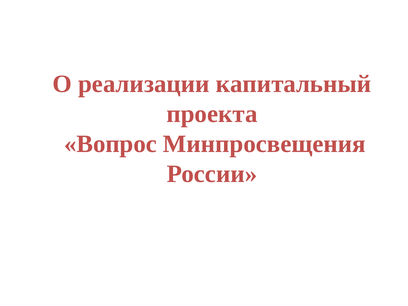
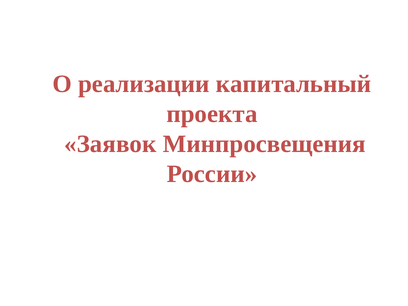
Вопрос: Вопрос -> Заявок
